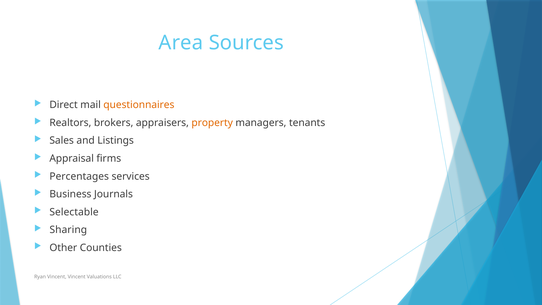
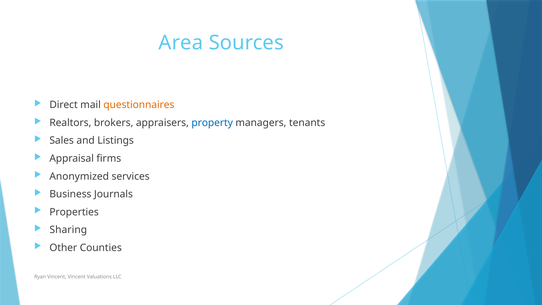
property colour: orange -> blue
Percentages: Percentages -> Anonymized
Selectable: Selectable -> Properties
